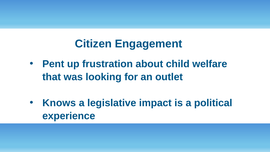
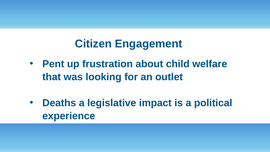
Knows: Knows -> Deaths
